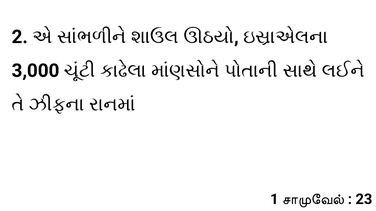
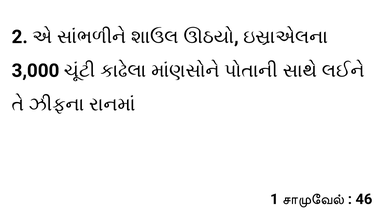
23: 23 -> 46
